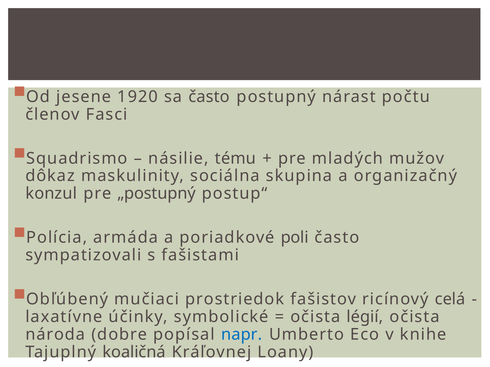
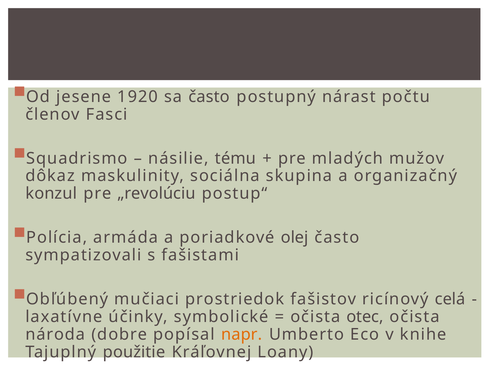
„postupný: „postupný -> „revolúciu
poli: poli -> olej
légií: légií -> otec
napr colour: blue -> orange
koaličná: koaličná -> použitie
